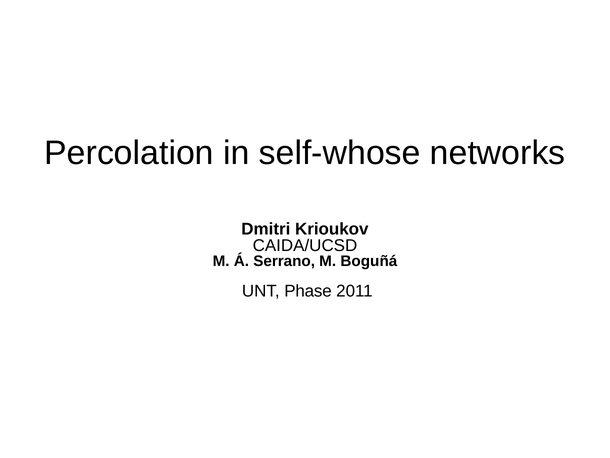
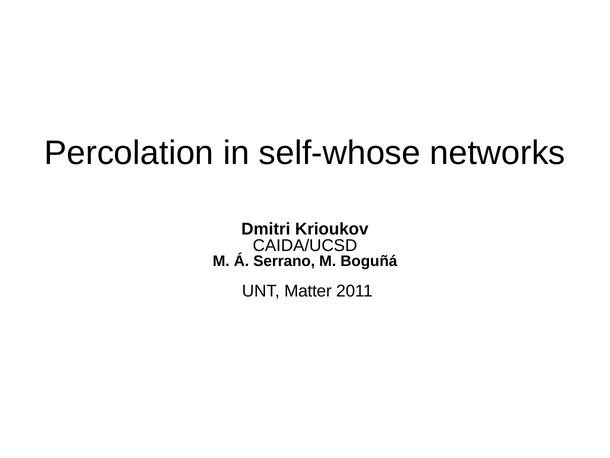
Phase: Phase -> Matter
